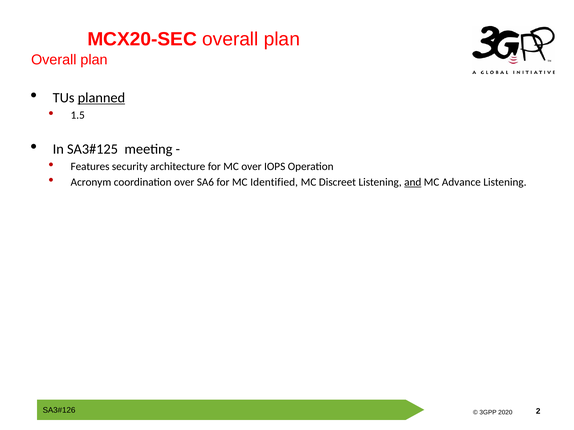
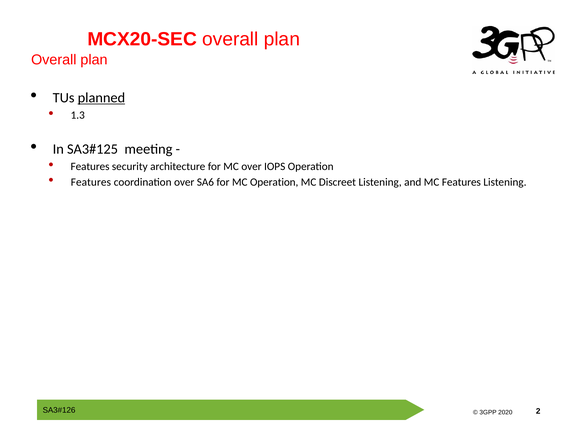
1.5: 1.5 -> 1.3
Acronym at (91, 182): Acronym -> Features
MC Identified: Identified -> Operation
and underline: present -> none
MC Advance: Advance -> Features
